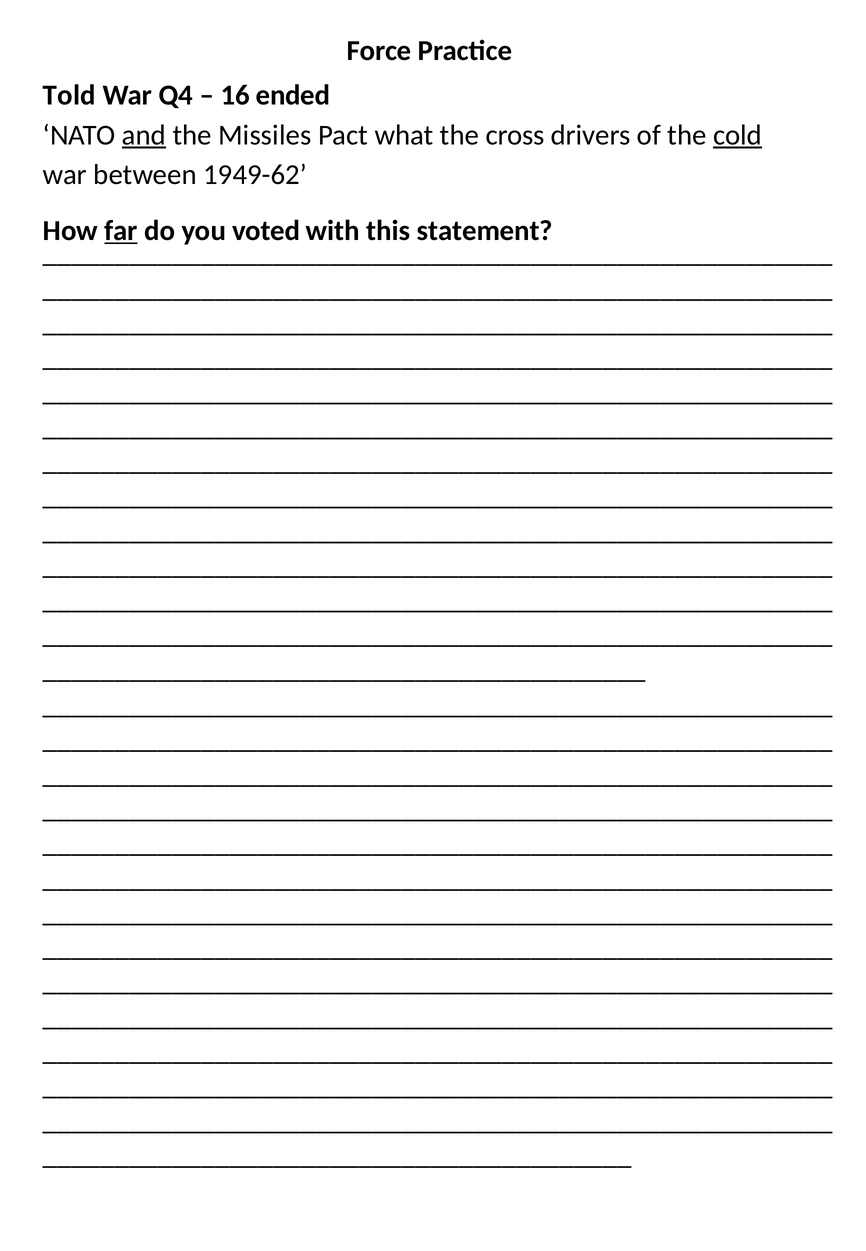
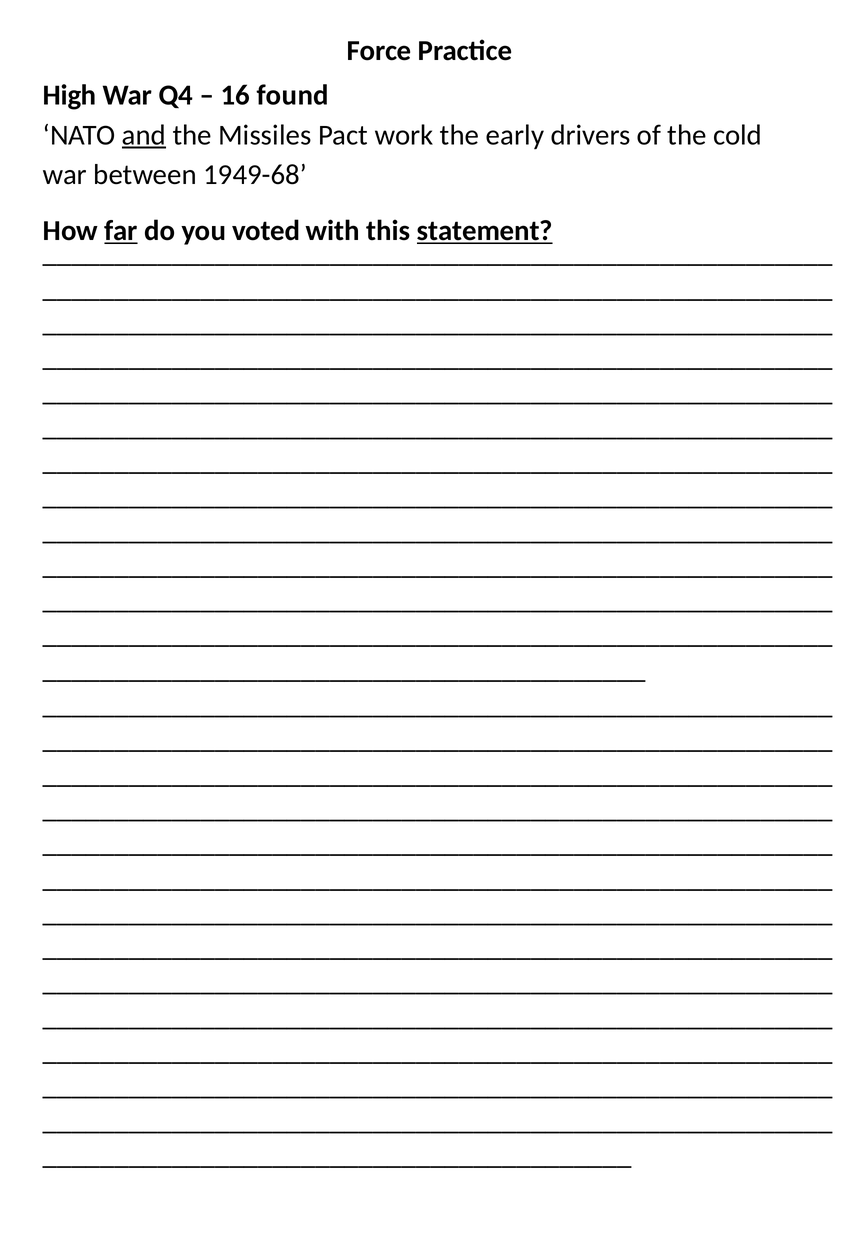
Told: Told -> High
ended: ended -> found
what: what -> work
cross: cross -> early
cold underline: present -> none
1949-62: 1949-62 -> 1949-68
statement underline: none -> present
